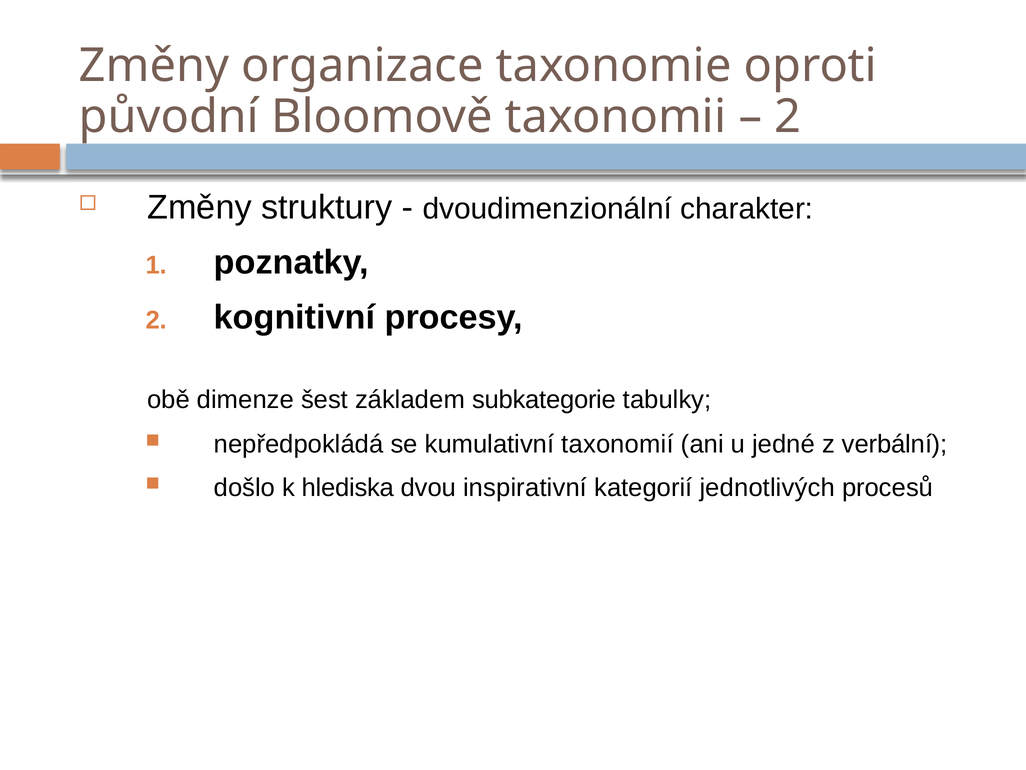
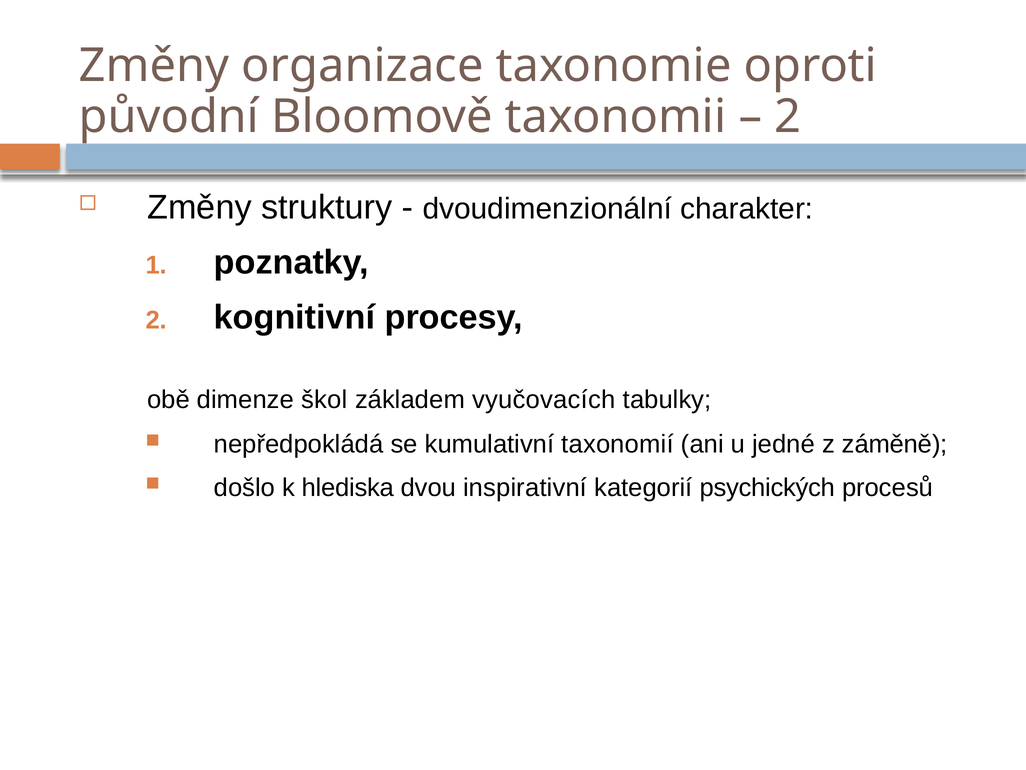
šest: šest -> škol
subkategorie: subkategorie -> vyučovacích
verbální: verbální -> záměně
jednotlivých: jednotlivých -> psychických
